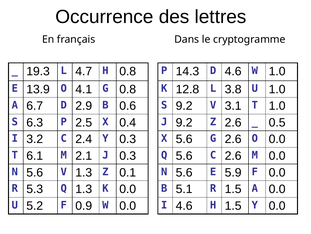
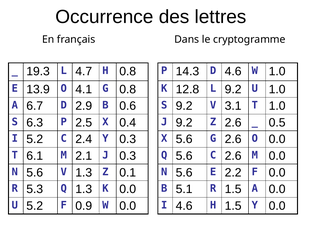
L 3.8: 3.8 -> 9.2
I 3.2: 3.2 -> 5.2
5.9: 5.9 -> 2.2
